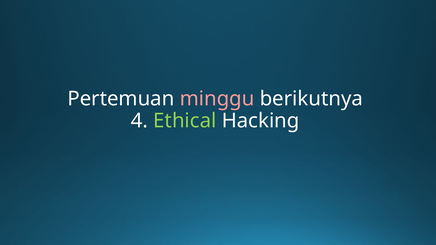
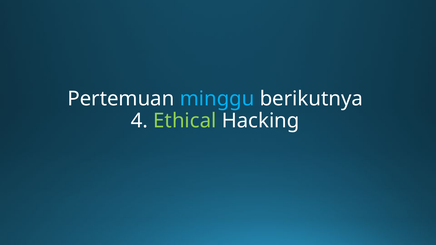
minggu colour: pink -> light blue
